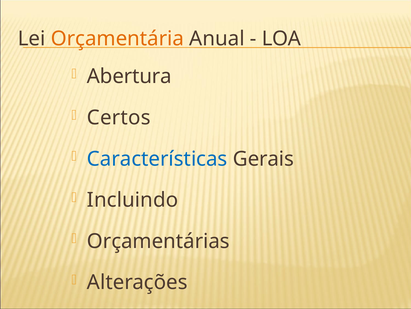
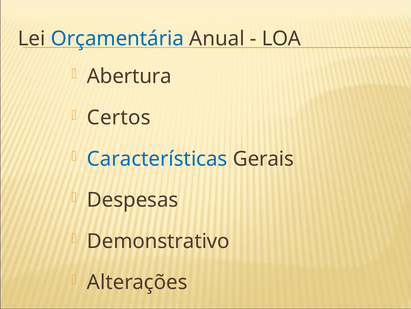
Orçamentária colour: orange -> blue
Incluindo: Incluindo -> Despesas
Orçamentárias: Orçamentárias -> Demonstrativo
